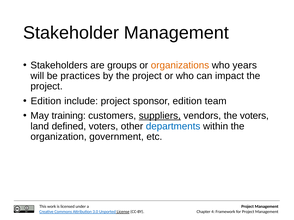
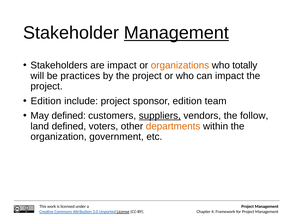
Management at (176, 33) underline: none -> present
are groups: groups -> impact
years: years -> totally
May training: training -> defined
the voters: voters -> follow
departments colour: blue -> orange
